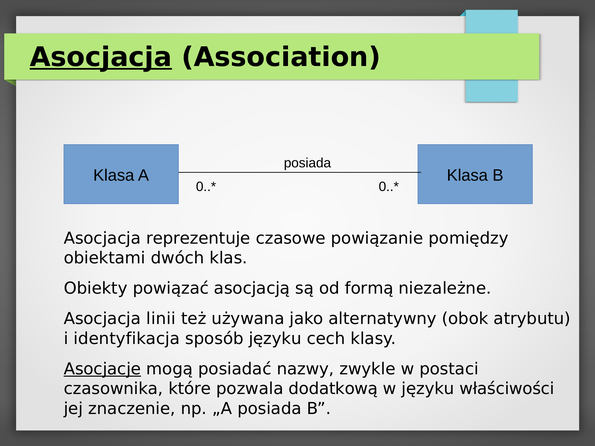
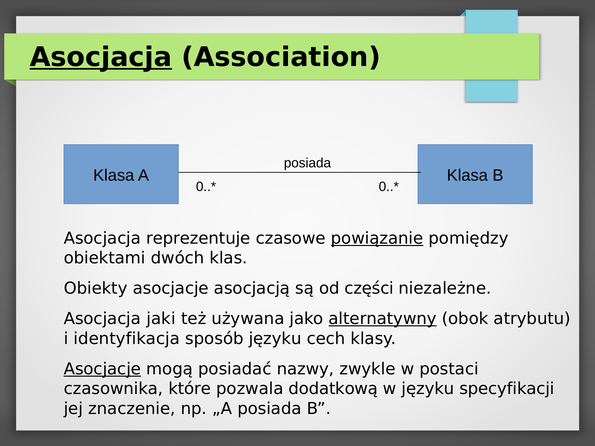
powiązanie underline: none -> present
Obiekty powiązać: powiązać -> asocjacje
formą: formą -> części
linii: linii -> jaki
alternatywny underline: none -> present
właściwości: właściwości -> specyfikacji
